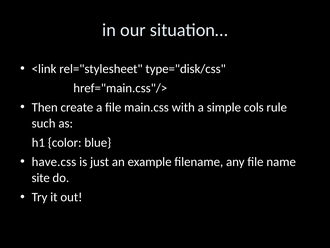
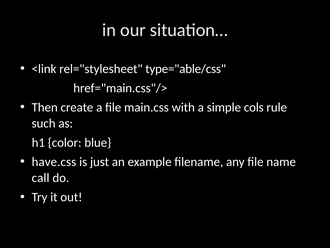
type="disk/css: type="disk/css -> type="able/css
site: site -> call
